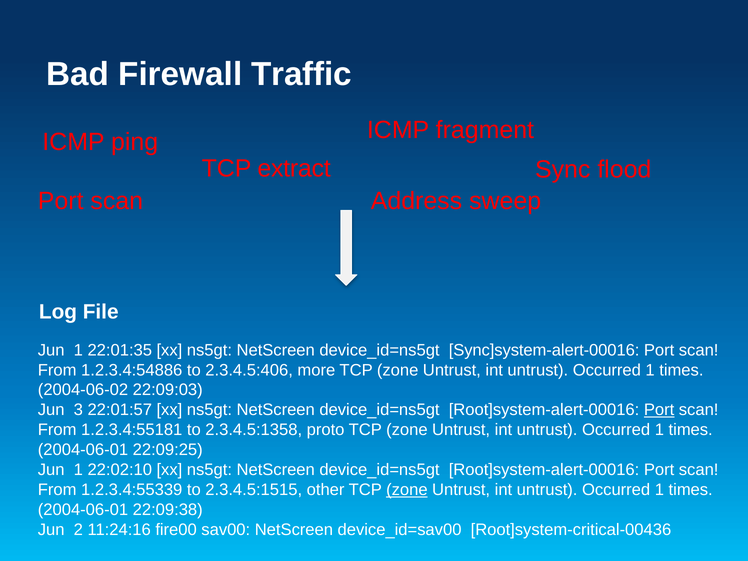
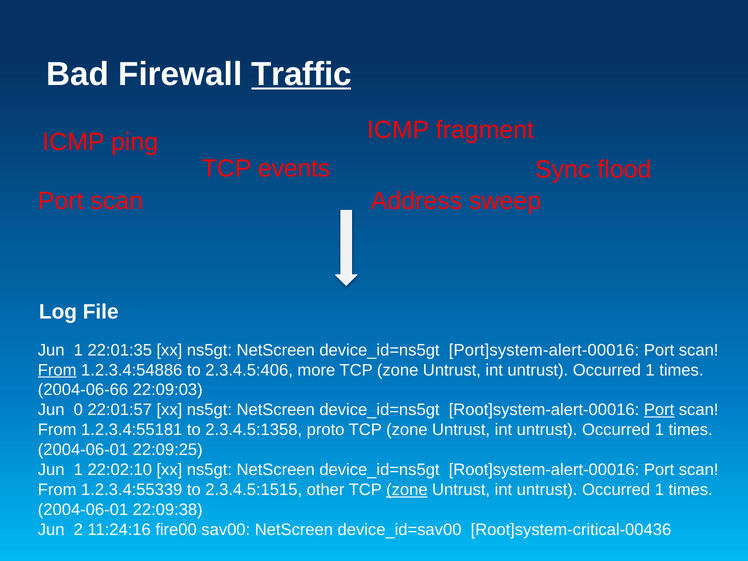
Traffic underline: none -> present
extract: extract -> events
Sync]system-alert-00016: Sync]system-alert-00016 -> Port]system-alert-00016
From at (57, 370) underline: none -> present
2004-06-02: 2004-06-02 -> 2004-06-66
3: 3 -> 0
